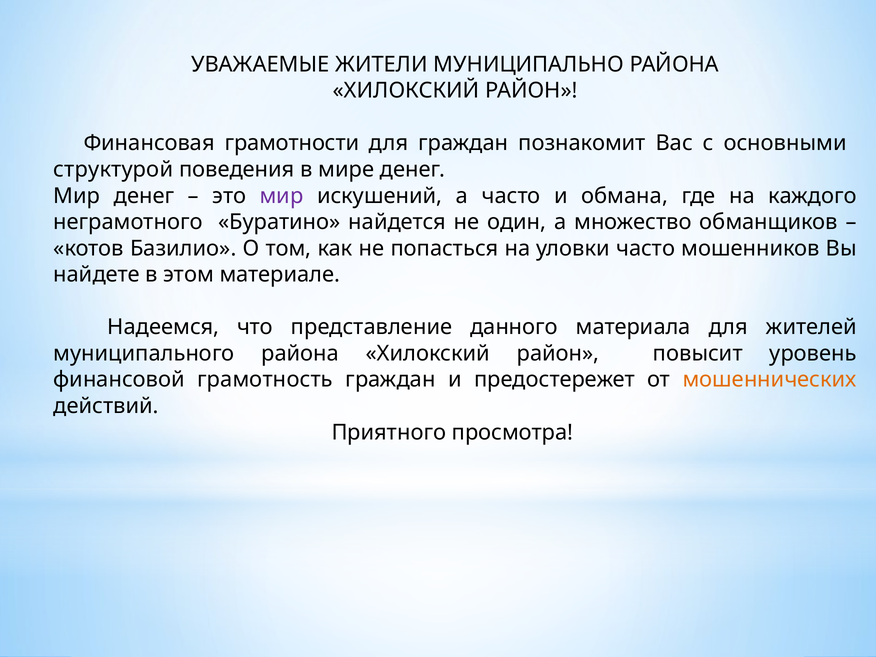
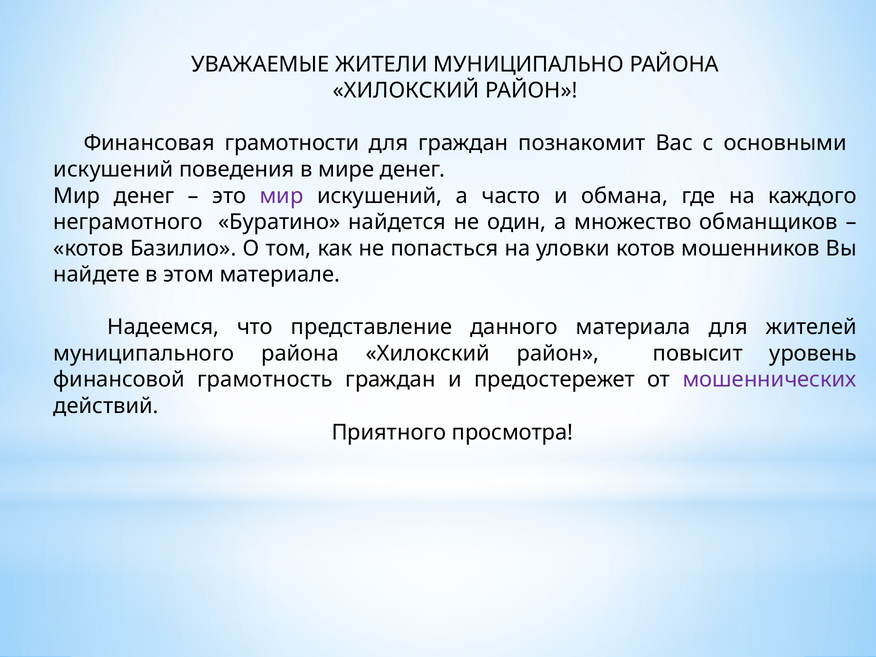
структурой at (113, 170): структурой -> искушений
уловки часто: часто -> котов
мошеннических colour: orange -> purple
